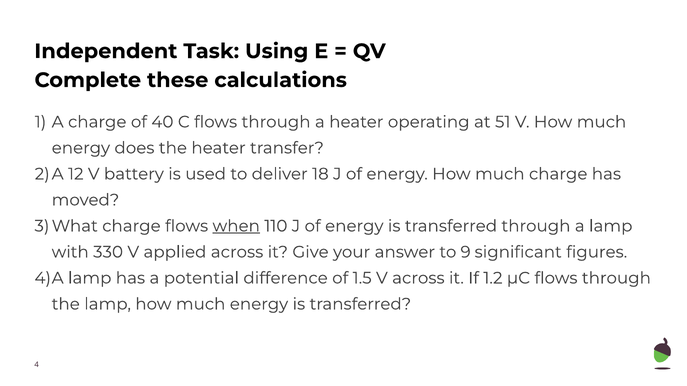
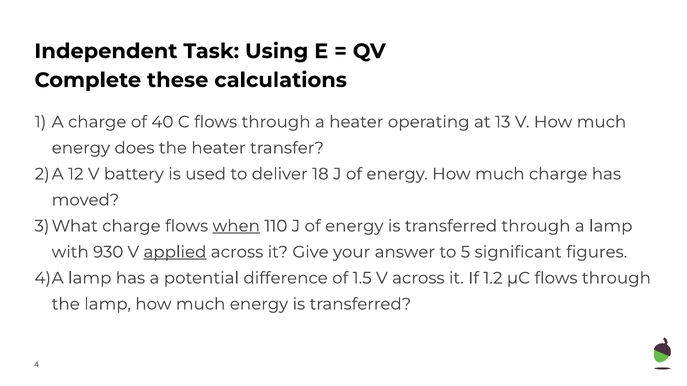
51: 51 -> 13
330: 330 -> 930
applied underline: none -> present
9: 9 -> 5
